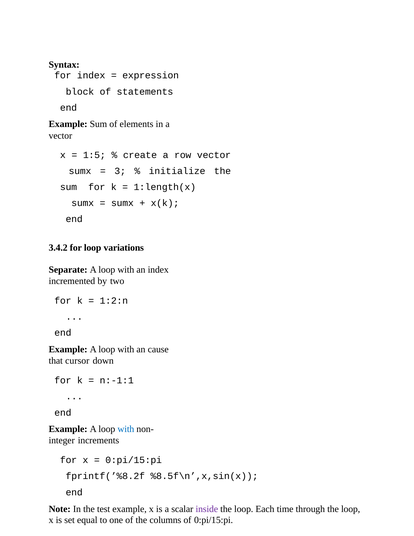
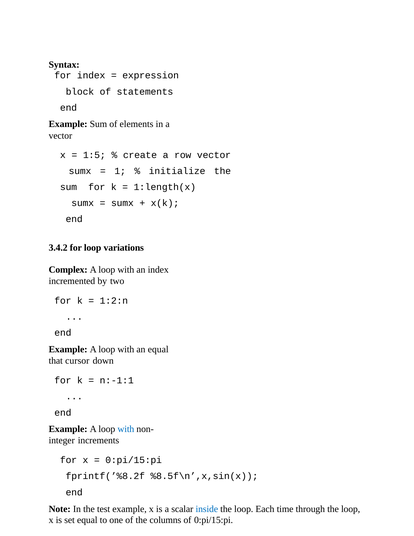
3: 3 -> 1
Separate: Separate -> Complex
an cause: cause -> equal
inside colour: purple -> blue
